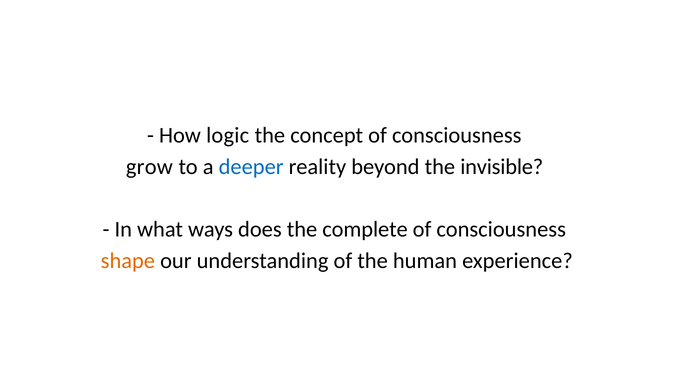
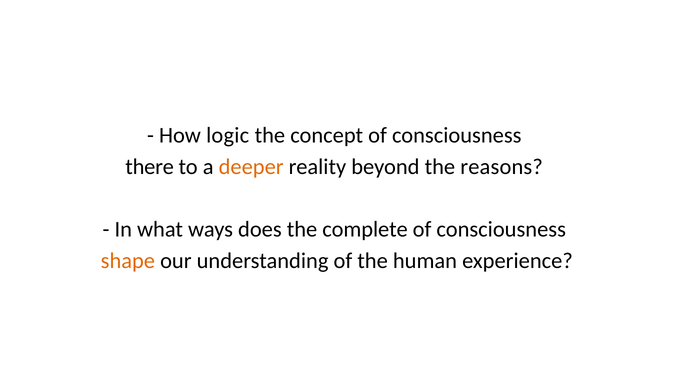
grow: grow -> there
deeper colour: blue -> orange
invisible: invisible -> reasons
